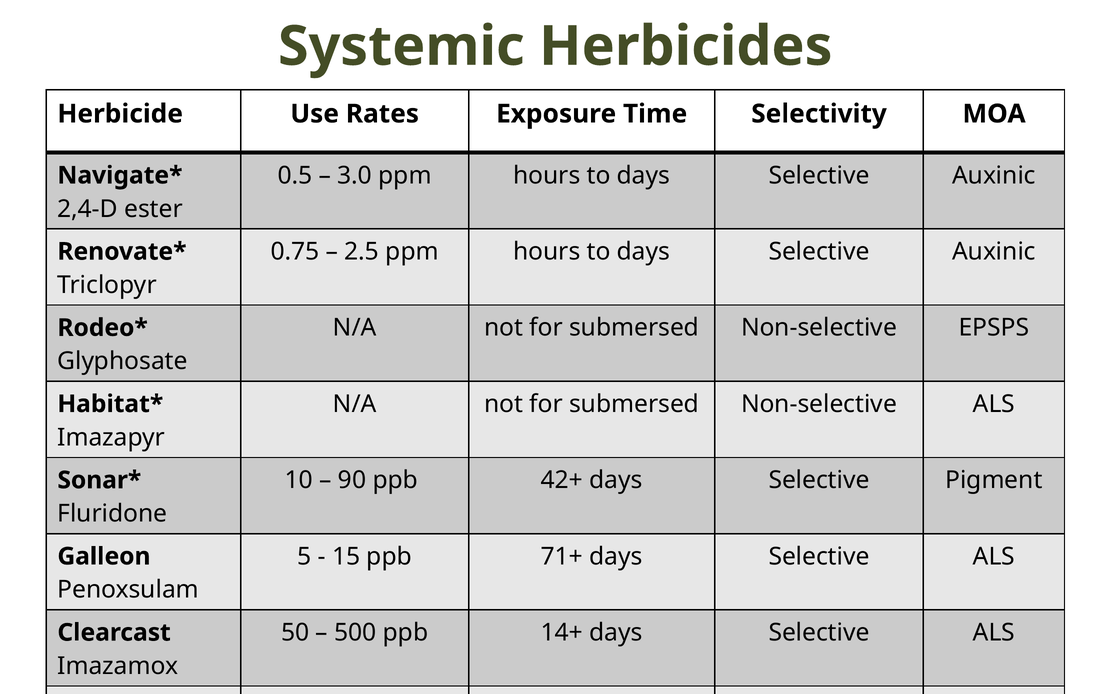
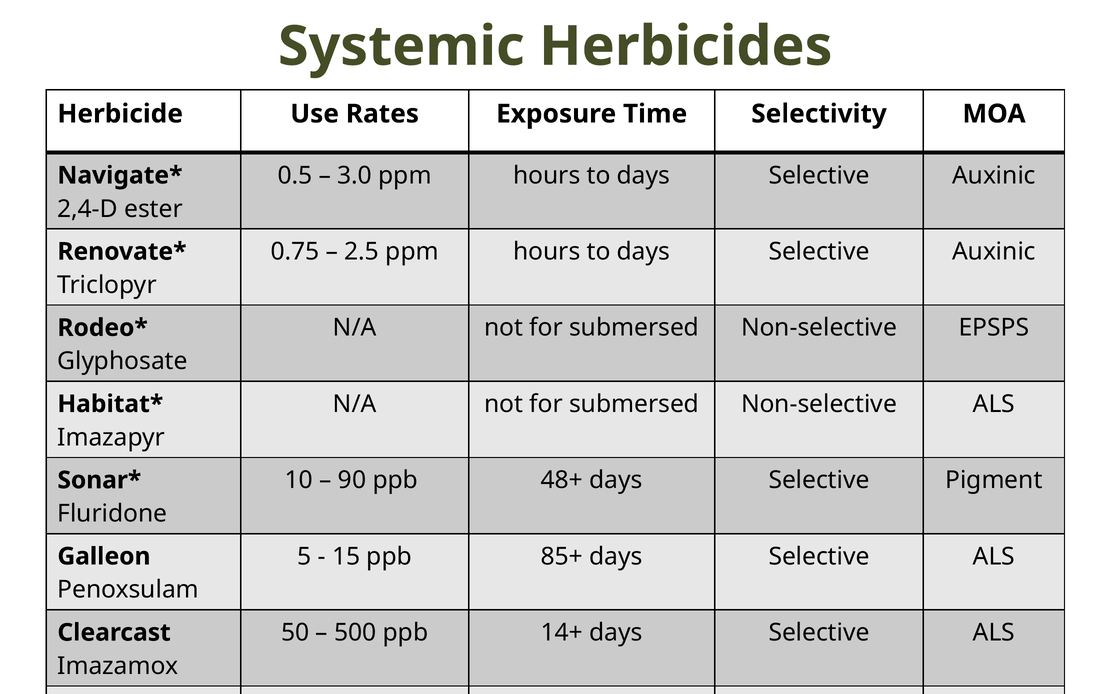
42+: 42+ -> 48+
71+: 71+ -> 85+
